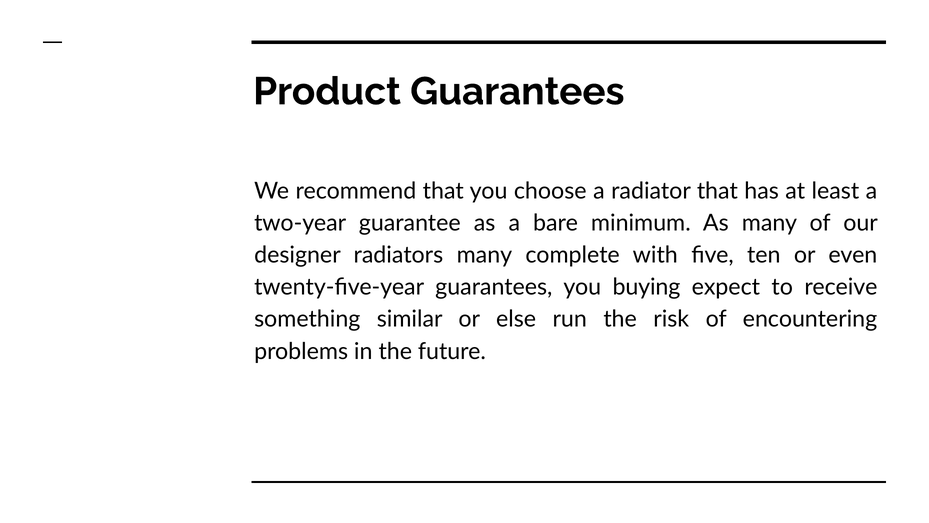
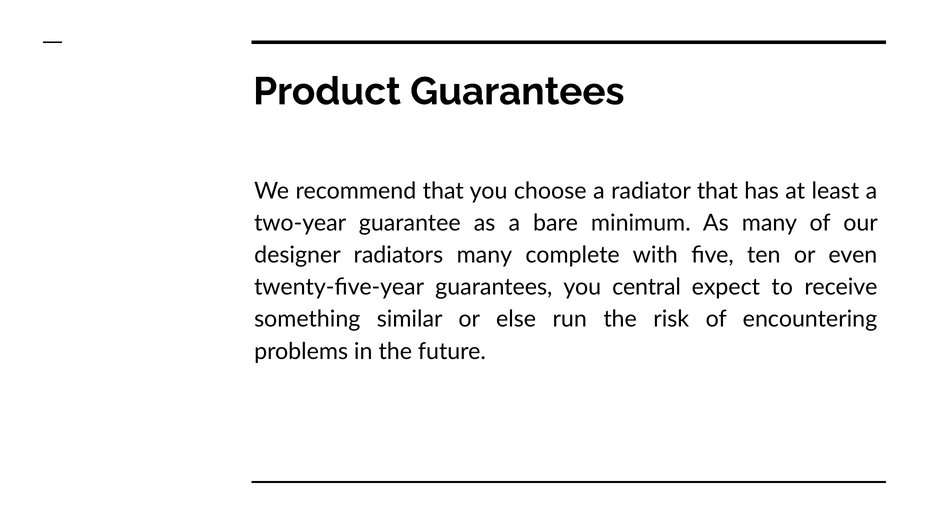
buying: buying -> central
